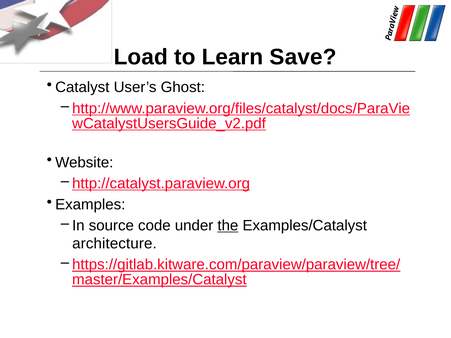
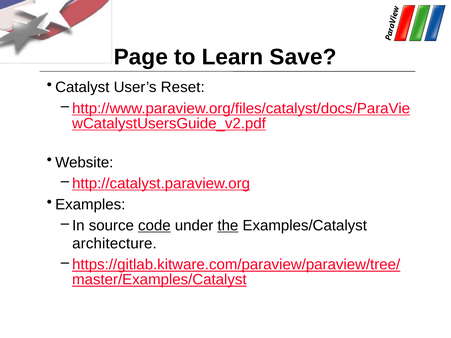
Load: Load -> Page
Ghost: Ghost -> Reset
code underline: none -> present
